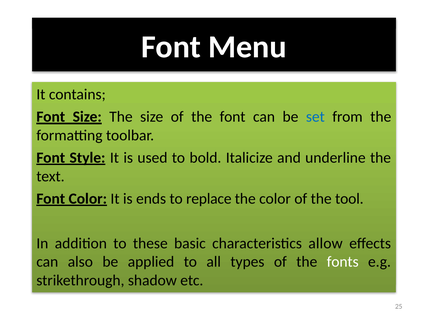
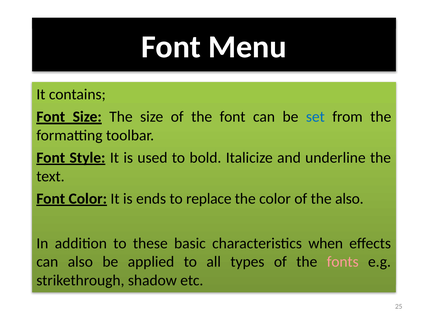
the tool: tool -> also
allow: allow -> when
fonts colour: white -> pink
